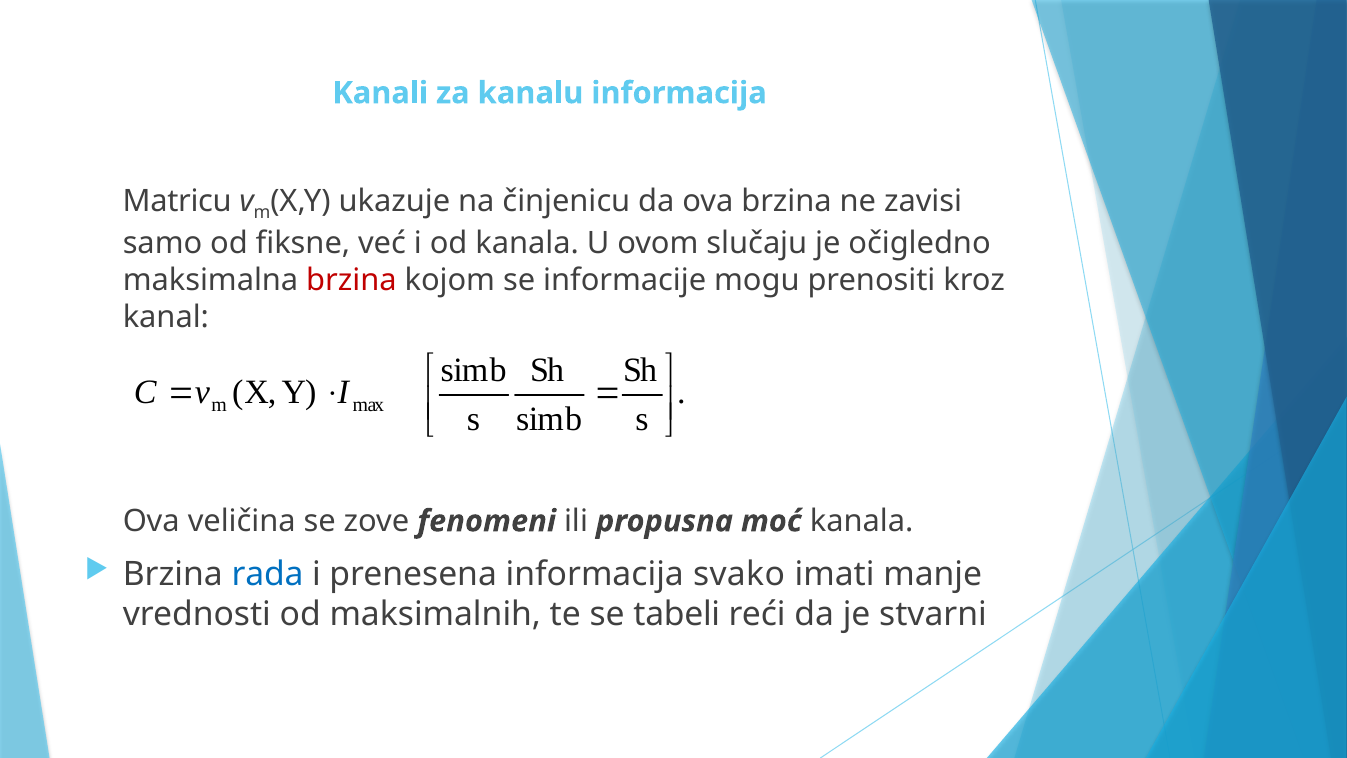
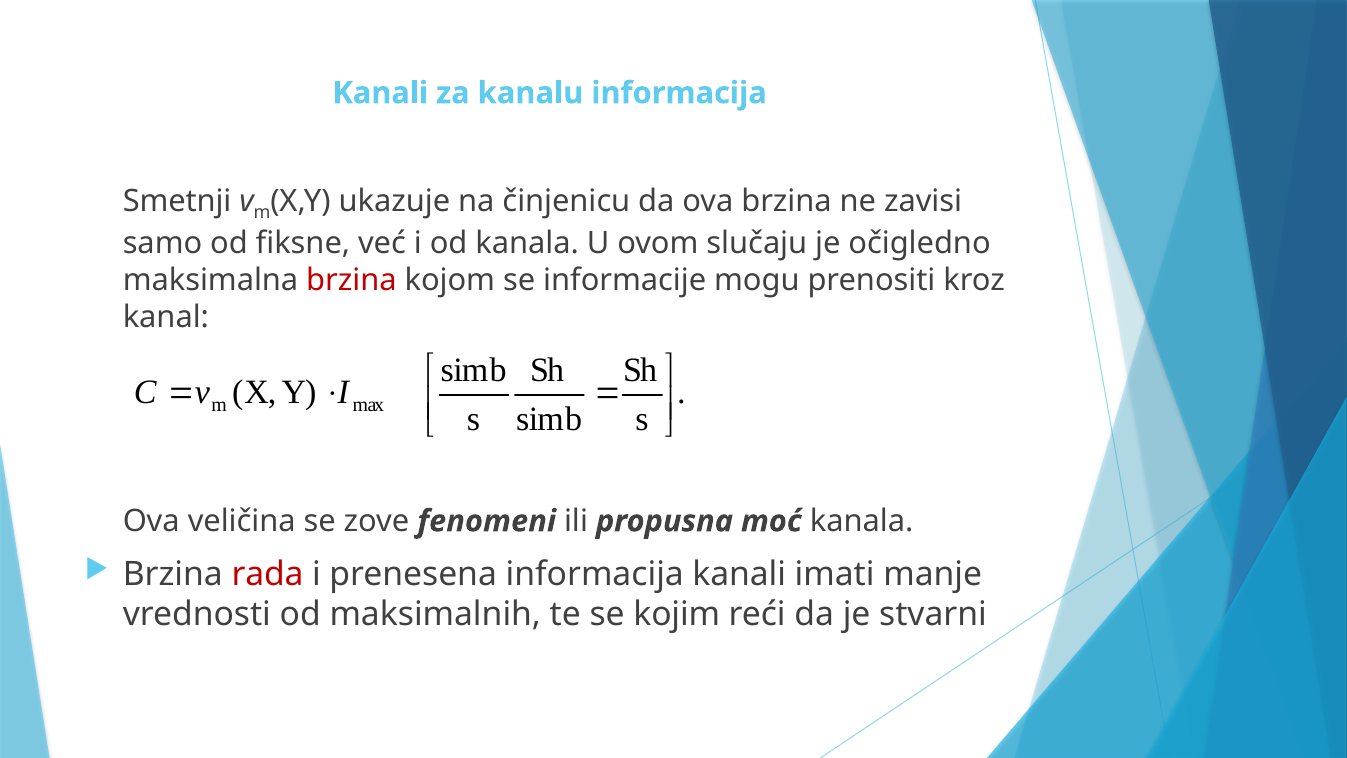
Matricu: Matricu -> Smetnji
rada colour: blue -> red
informacija svako: svako -> kanali
tabeli: tabeli -> kojim
